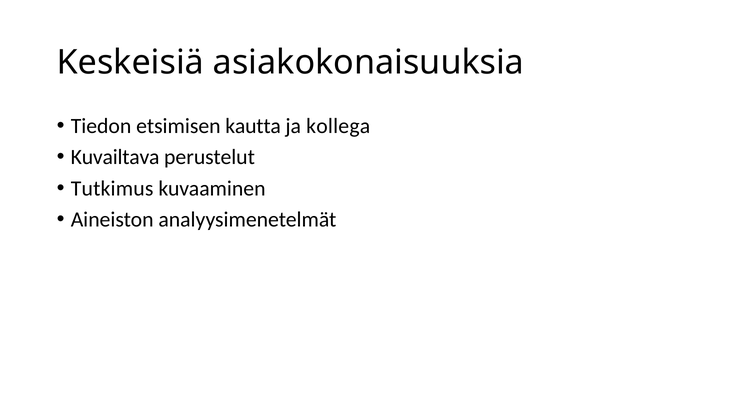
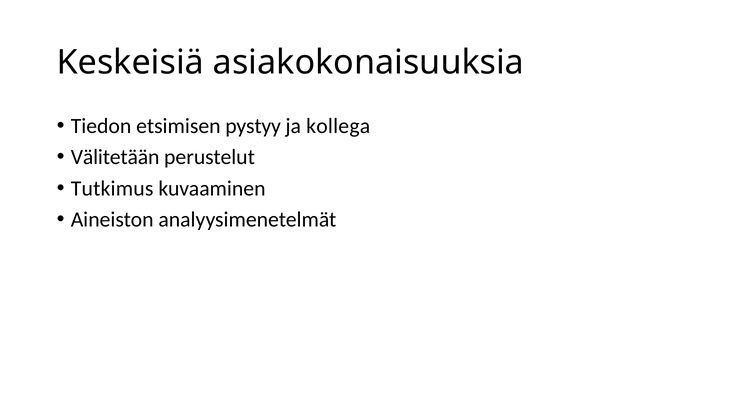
kautta: kautta -> pystyy
Kuvailtava: Kuvailtava -> Välitetään
